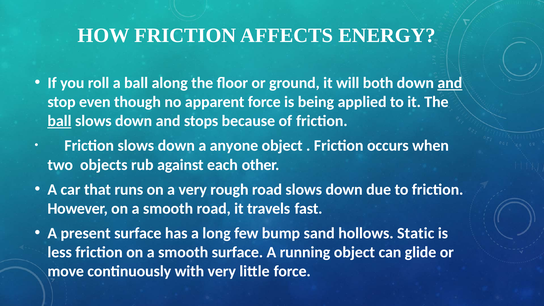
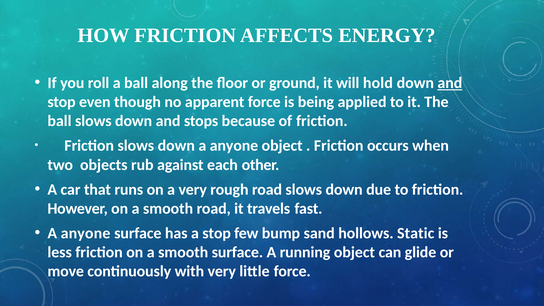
both: both -> hold
ball at (59, 121) underline: present -> none
present at (86, 233): present -> anyone
a long: long -> stop
